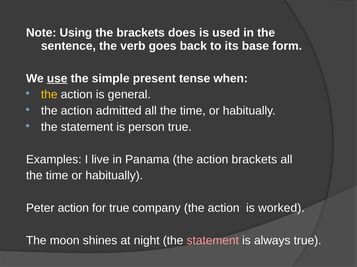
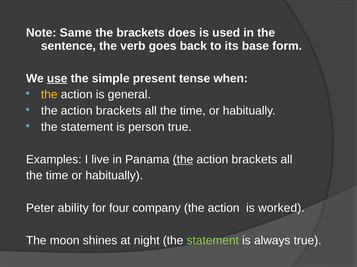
Using: Using -> Same
admitted at (119, 111): admitted -> brackets
the at (183, 160) underline: none -> present
Peter action: action -> ability
for true: true -> four
statement at (213, 241) colour: pink -> light green
